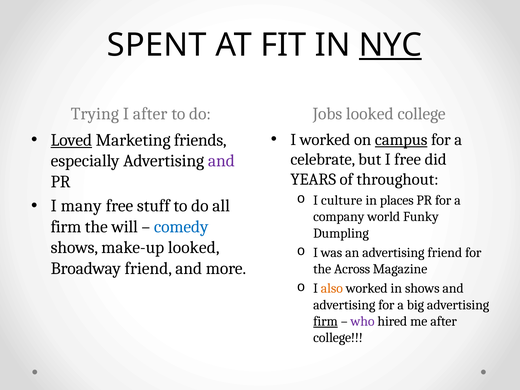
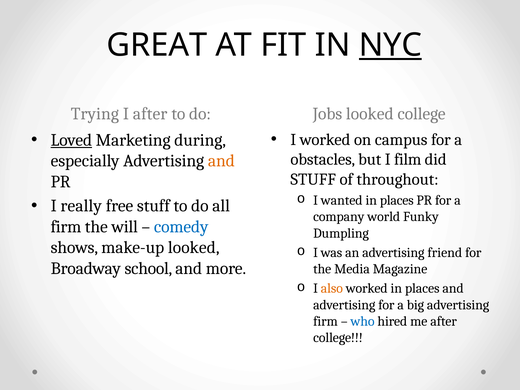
SPENT: SPENT -> GREAT
campus underline: present -> none
friends: friends -> during
celebrate: celebrate -> obstacles
I free: free -> film
and at (221, 161) colour: purple -> orange
YEARS at (313, 179): YEARS -> STUFF
culture: culture -> wanted
many: many -> really
Broadway friend: friend -> school
Across: Across -> Media
worked in shows: shows -> places
firm at (325, 321) underline: present -> none
who colour: purple -> blue
